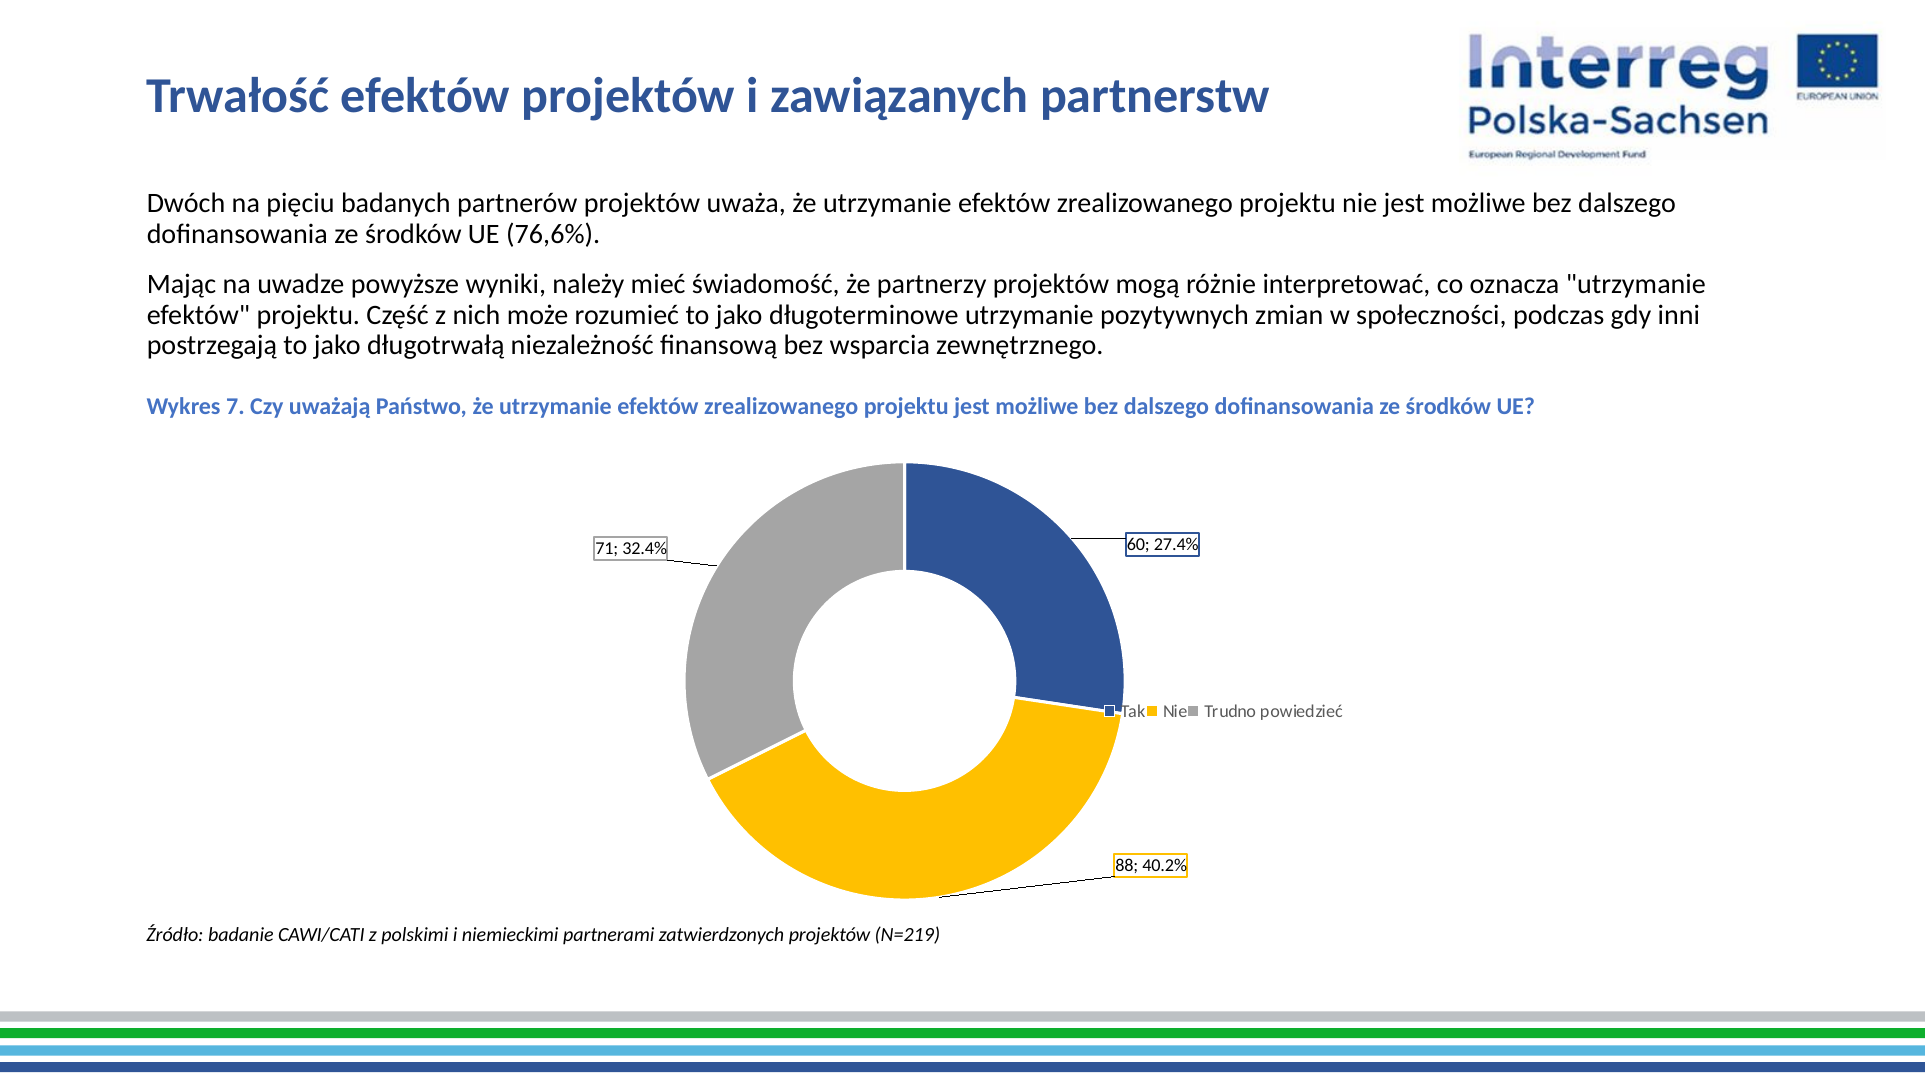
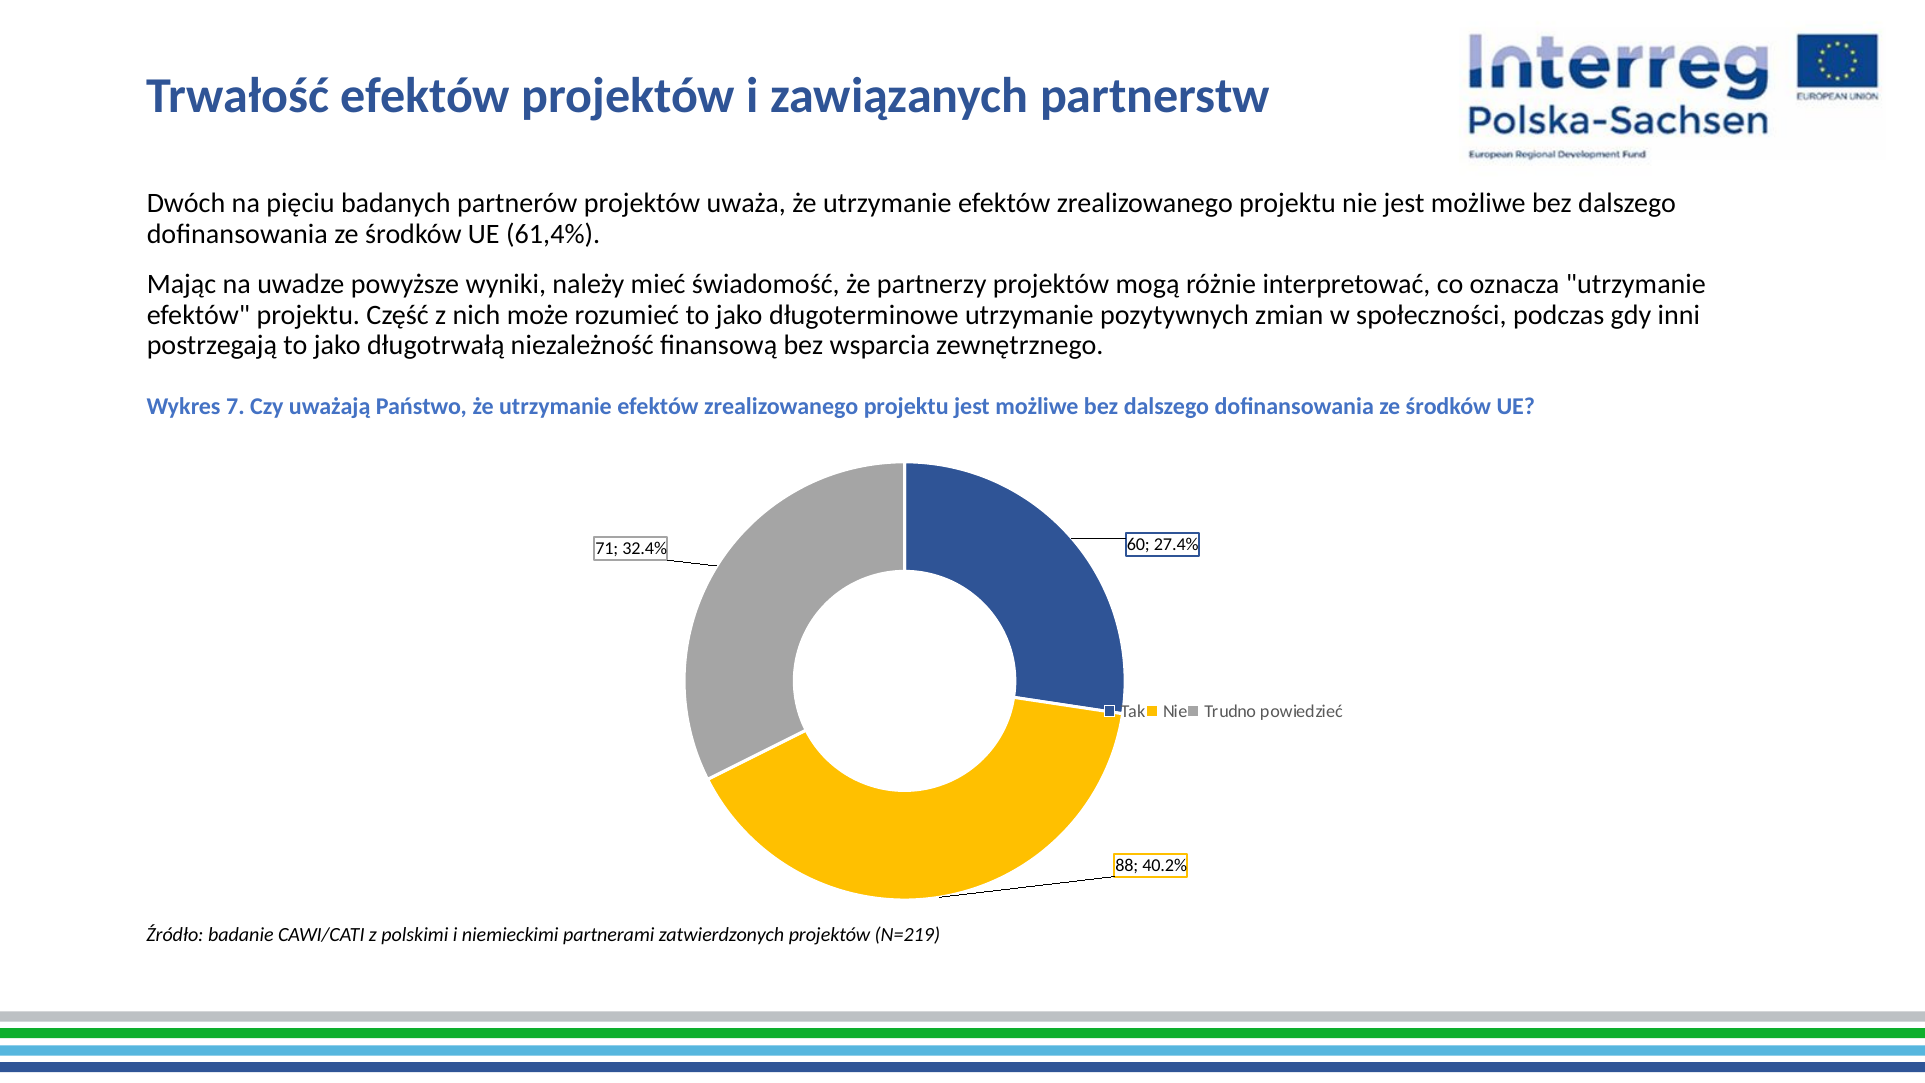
76,6%: 76,6% -> 61,4%
